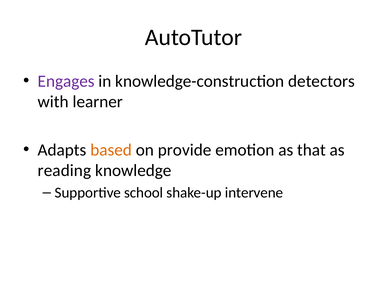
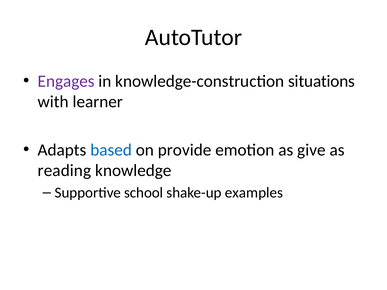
detectors: detectors -> situations
based colour: orange -> blue
that: that -> give
intervene: intervene -> examples
